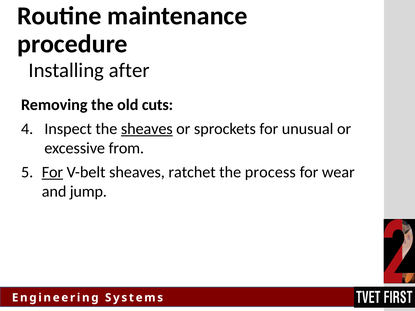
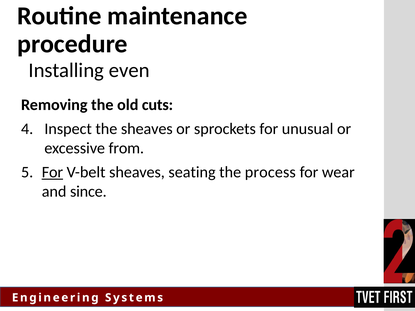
after: after -> even
sheaves at (147, 129) underline: present -> none
ratchet: ratchet -> seating
jump: jump -> since
